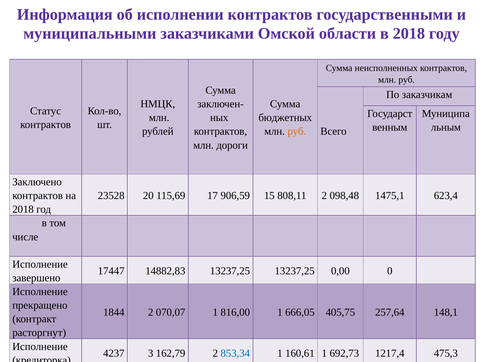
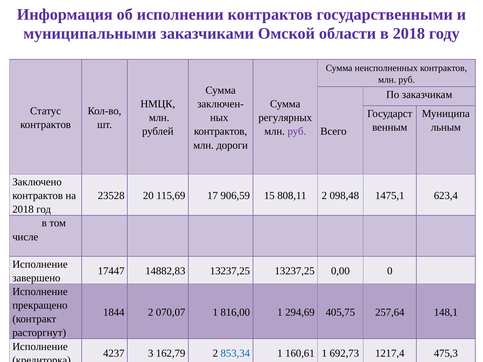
бюджетных: бюджетных -> регулярных
руб at (297, 132) colour: orange -> purple
666,05: 666,05 -> 294,69
